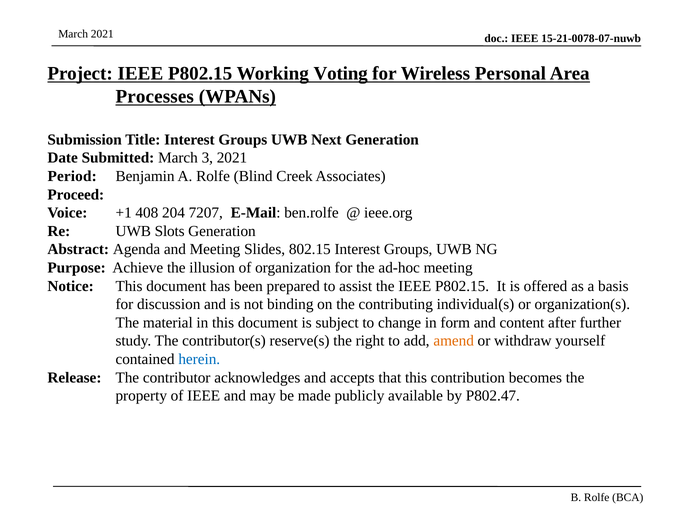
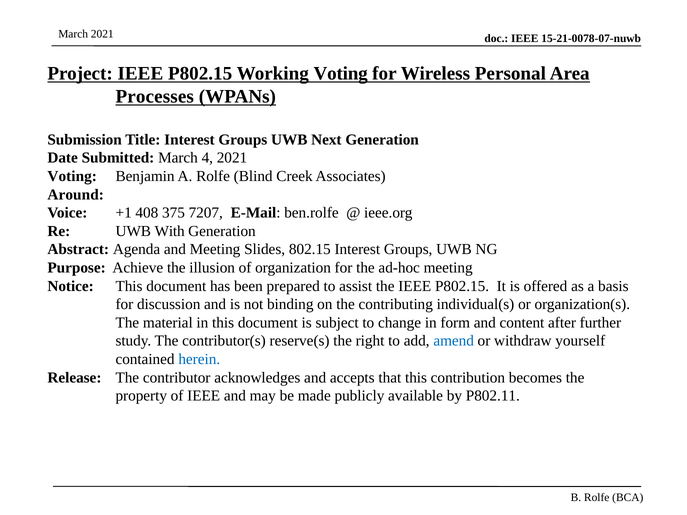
3: 3 -> 4
Period at (72, 176): Period -> Voting
Proceed: Proceed -> Around
204: 204 -> 375
Slots: Slots -> With
amend colour: orange -> blue
P802.47: P802.47 -> P802.11
